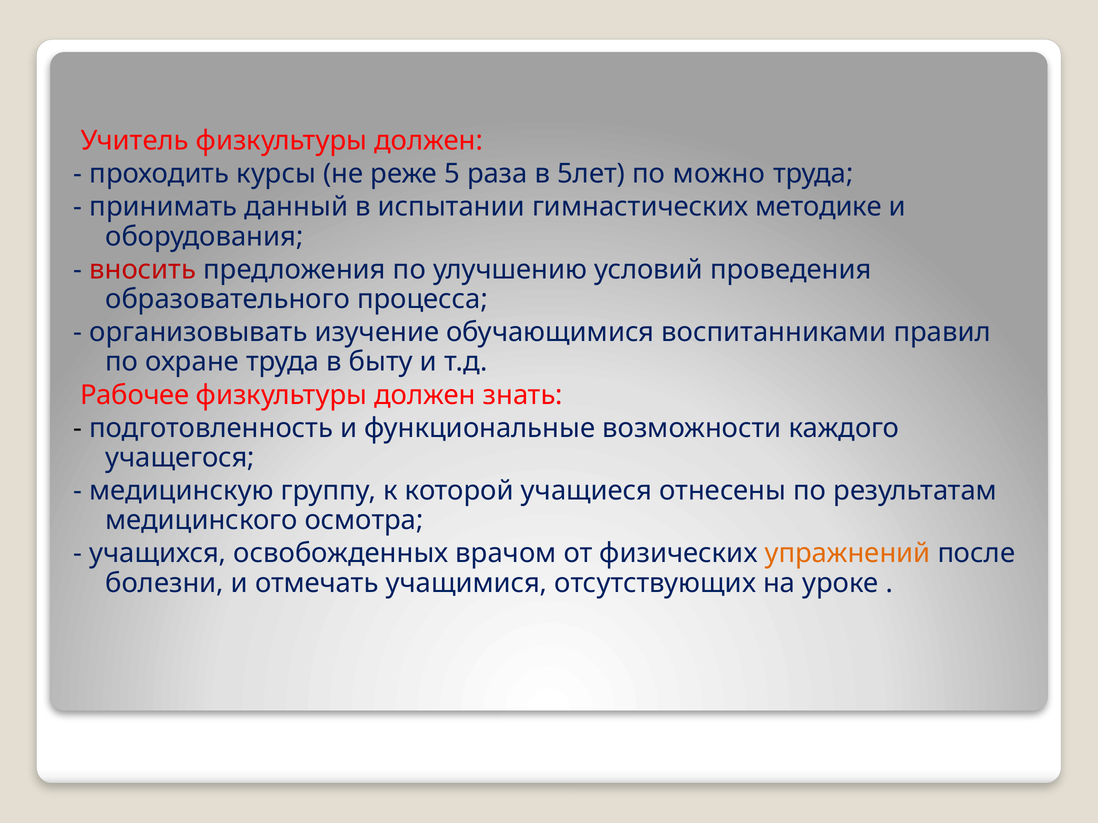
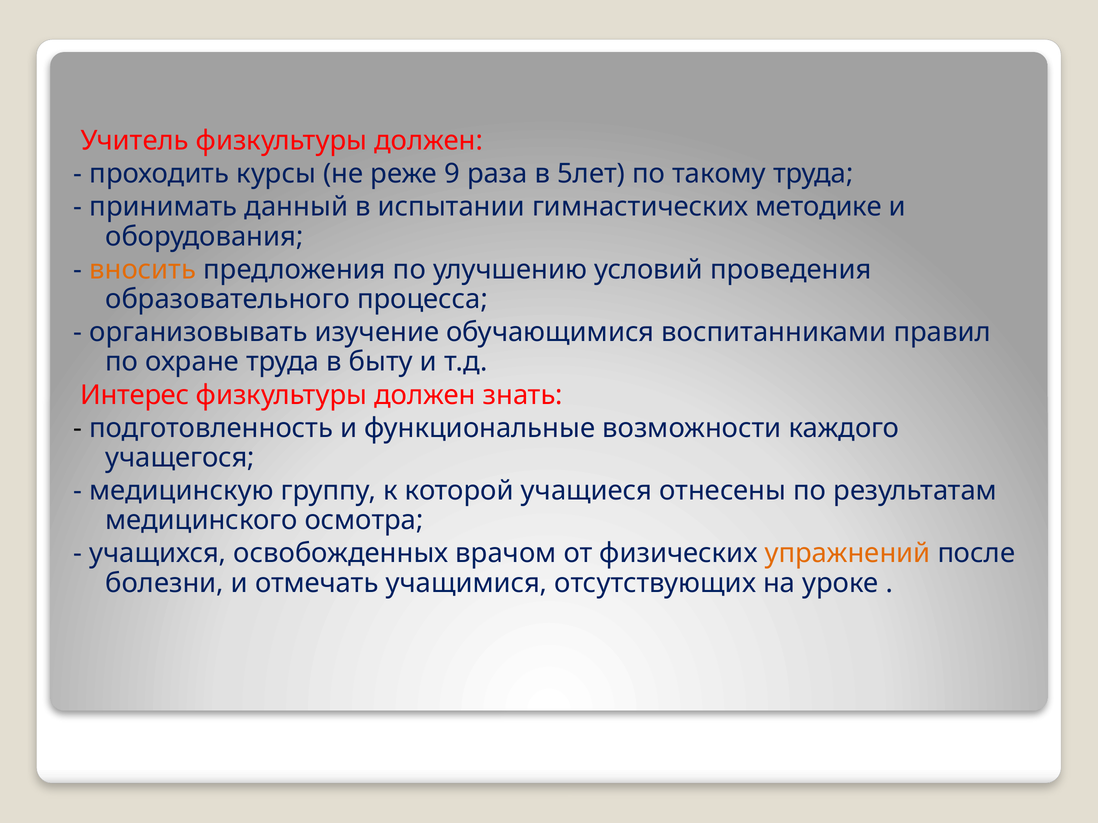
5: 5 -> 9
можно: можно -> такому
вносить colour: red -> orange
Рабочее: Рабочее -> Интерес
